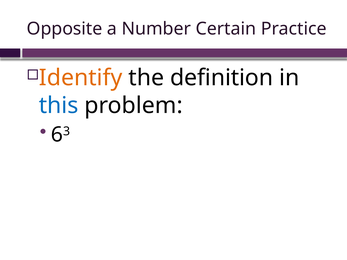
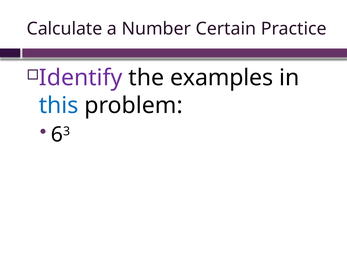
Opposite: Opposite -> Calculate
Identify colour: orange -> purple
definition: definition -> examples
